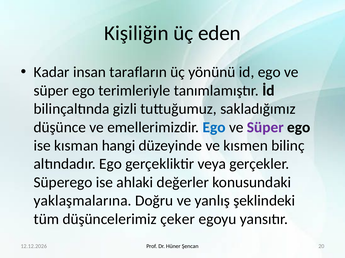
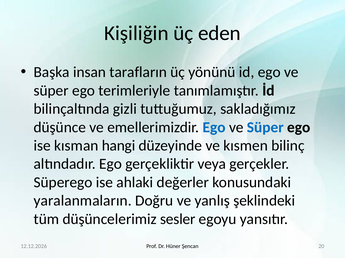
Kadar: Kadar -> Başka
Süper at (265, 128) colour: purple -> blue
yaklaşmalarına: yaklaşmalarına -> yaralanmaların
çeker: çeker -> sesler
